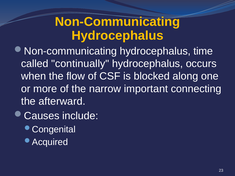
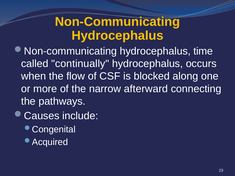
important: important -> afterward
afterward: afterward -> pathways
